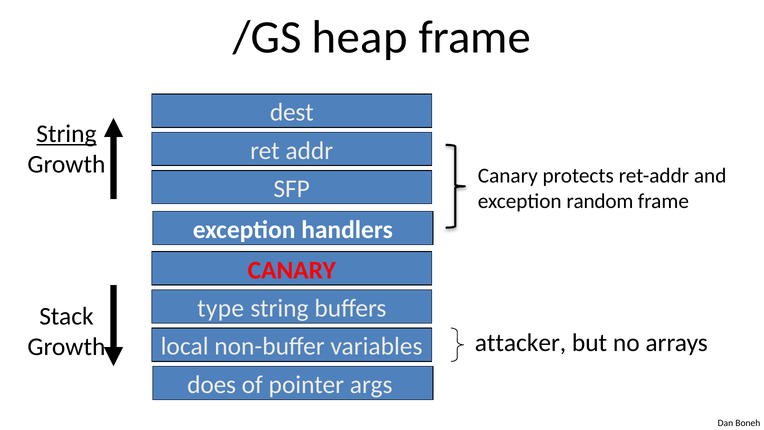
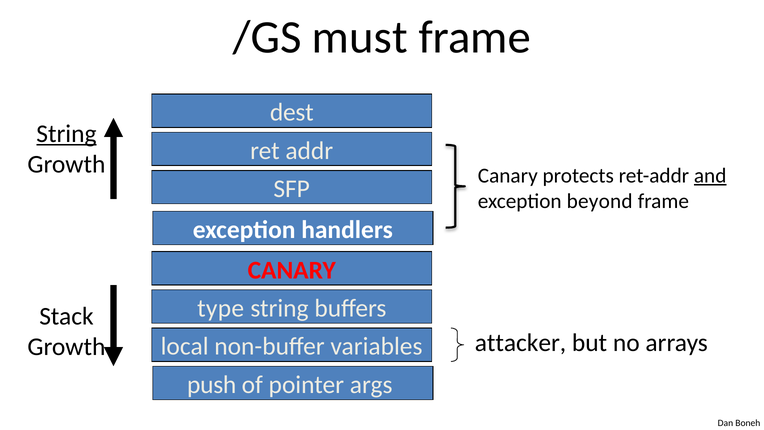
heap: heap -> must
and underline: none -> present
random: random -> beyond
does: does -> push
